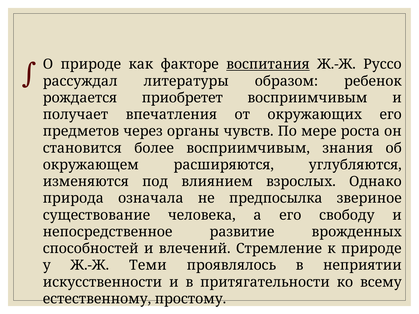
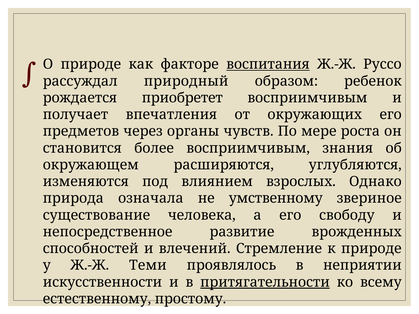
литературы: литературы -> природный
предпосылка: предпосылка -> умственному
притягательности underline: none -> present
